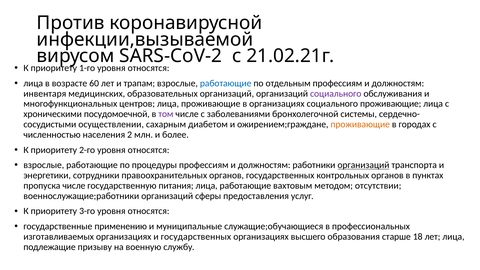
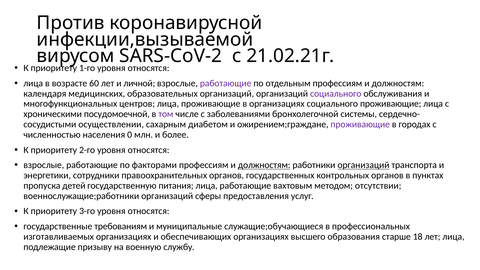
трапам: трапам -> личной
работающие at (226, 83) colour: blue -> purple
инвентаря: инвентаря -> календаря
проживающие at (360, 124) colour: orange -> purple
2: 2 -> 0
процедуры: процедуры -> факторами
должностям at (264, 165) underline: none -> present
пропуска числе: числе -> детей
применению: применению -> требованиям
и государственных: государственных -> обеспечивающих
